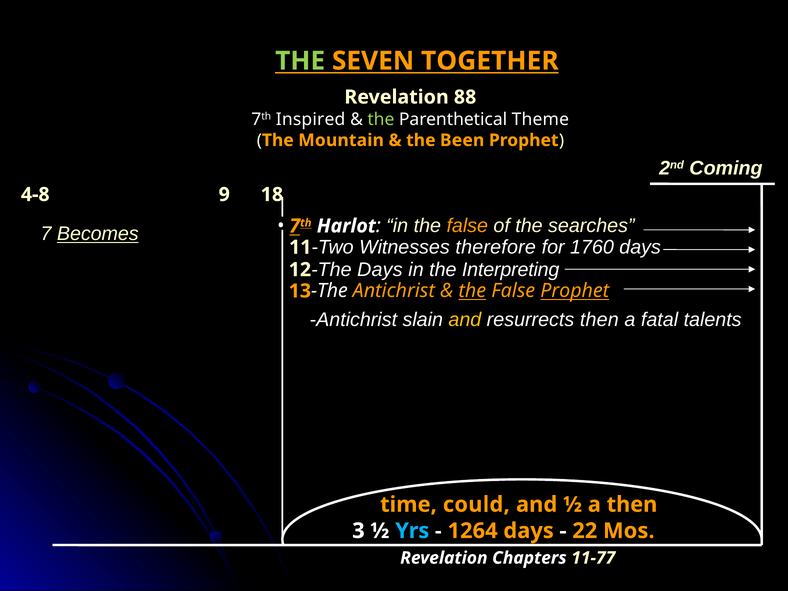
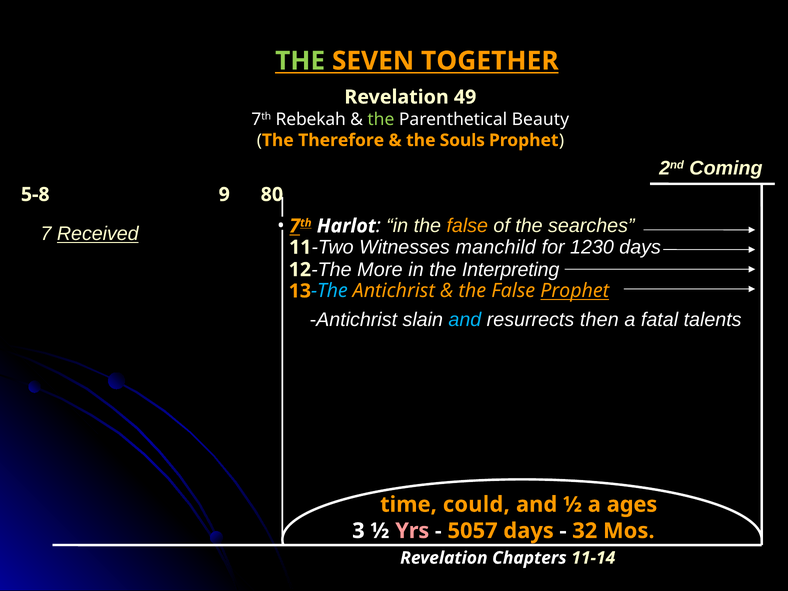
88: 88 -> 49
Inspired: Inspired -> Rebekah
Theme: Theme -> Beauty
Mountain: Mountain -> Therefore
Been: Been -> Souls
4-8: 4-8 -> 5-8
18: 18 -> 80
Becomes: Becomes -> Received
therefore: therefore -> manchild
1760: 1760 -> 1230
The Days: Days -> More
The at (329, 291) colour: white -> light blue
the at (472, 291) underline: present -> none
and at (465, 320) colour: yellow -> light blue
a then: then -> ages
Yrs colour: light blue -> pink
1264: 1264 -> 5057
22: 22 -> 32
11-77: 11-77 -> 11-14
